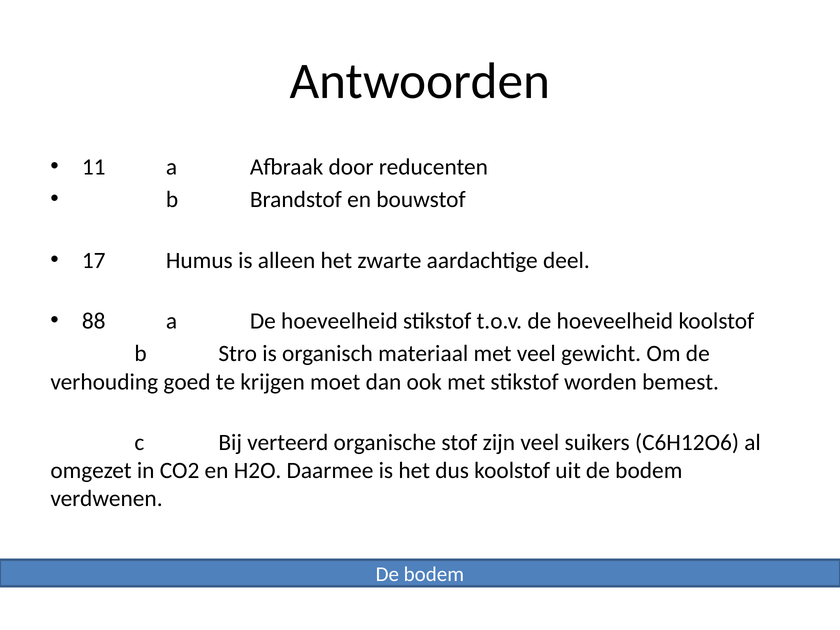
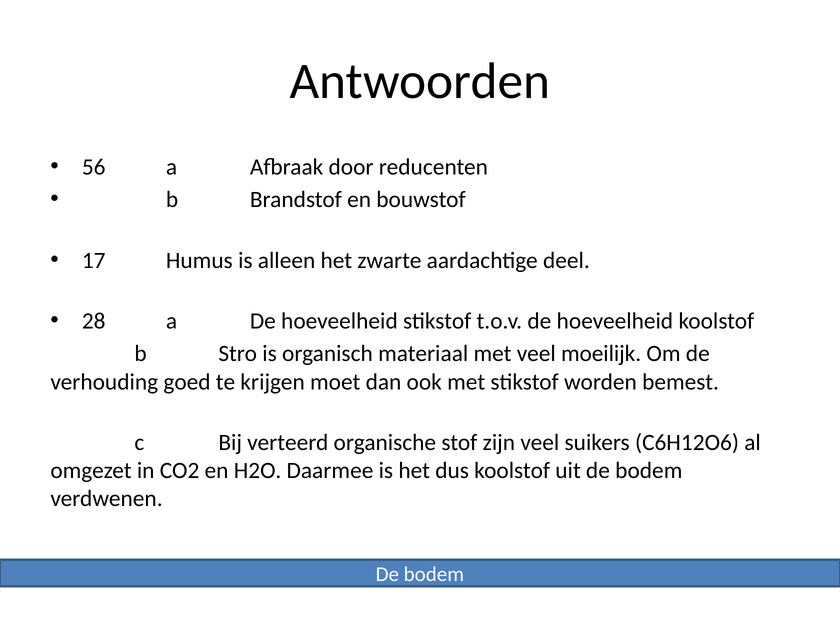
11: 11 -> 56
88: 88 -> 28
gewicht: gewicht -> moeilijk
